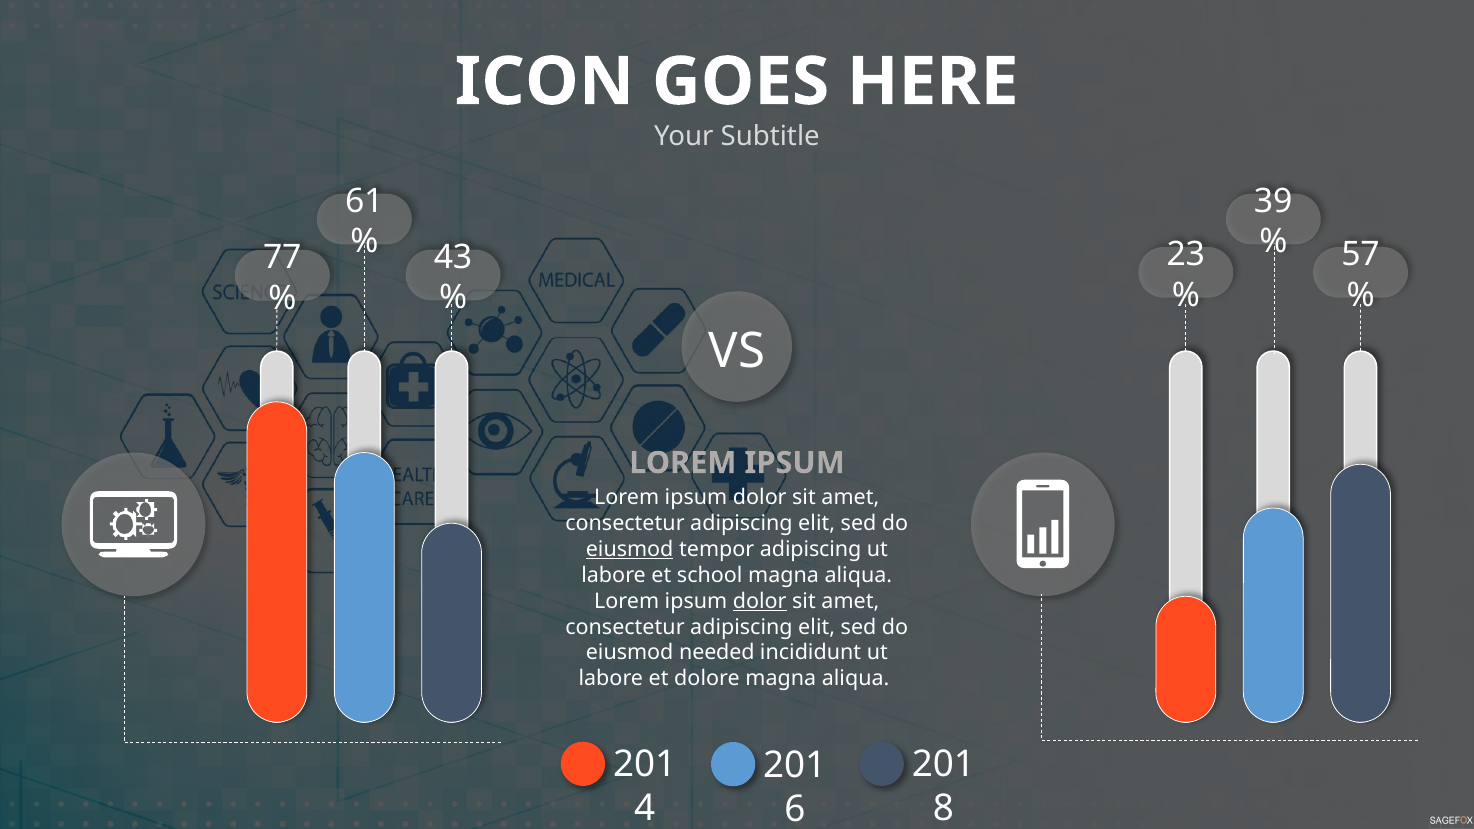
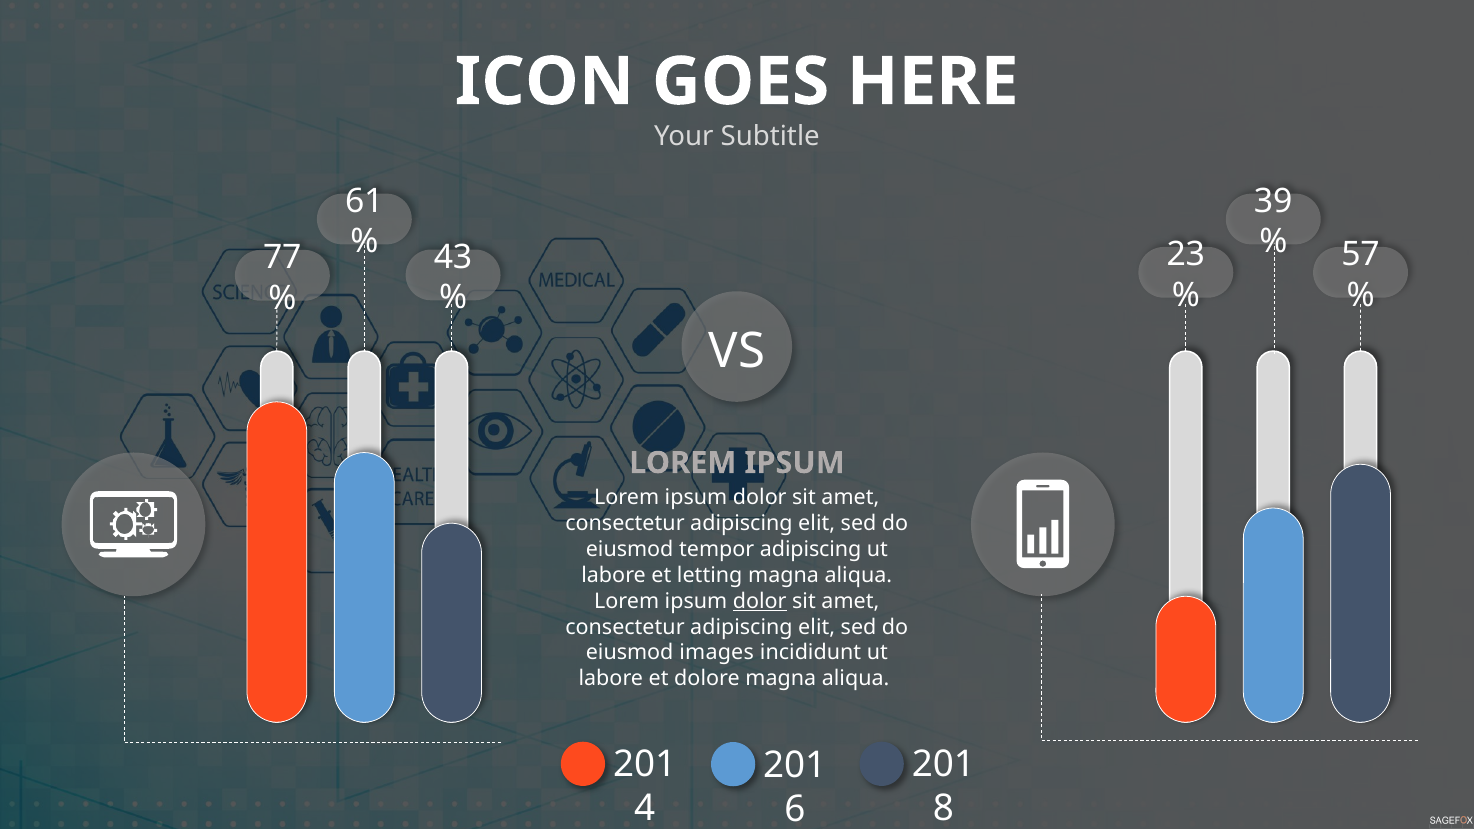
eiusmod at (630, 550) underline: present -> none
school: school -> letting
needed: needed -> images
